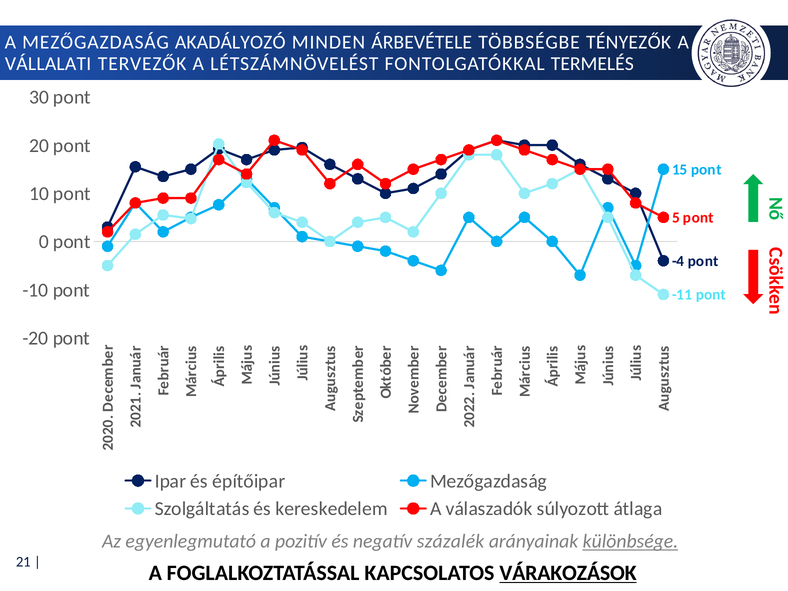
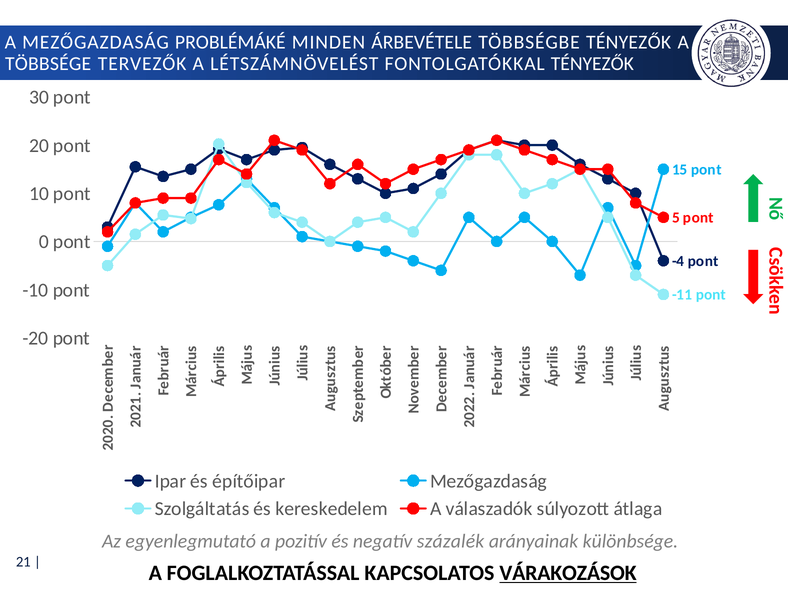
AKADÁLYOZÓ: AKADÁLYOZÓ -> PROBLÉMÁKÉ
VÁLLALATI: VÁLLALATI -> TÖBBSÉGE
FONTOLGATÓKKAL TERMELÉS: TERMELÉS -> TÉNYEZŐK
különbsége underline: present -> none
